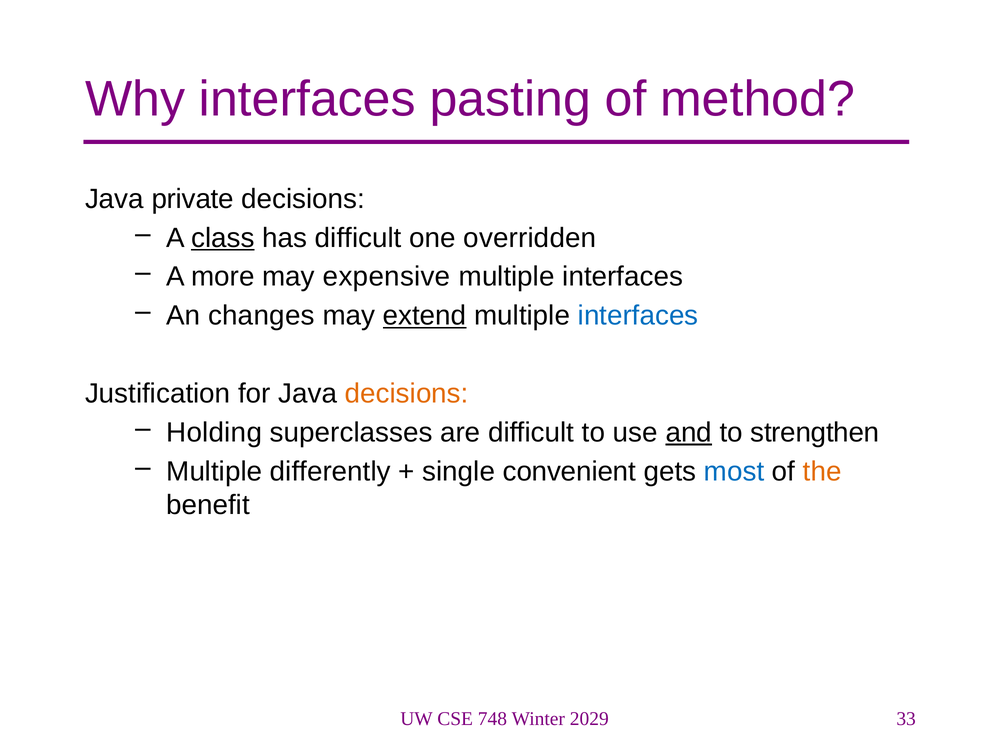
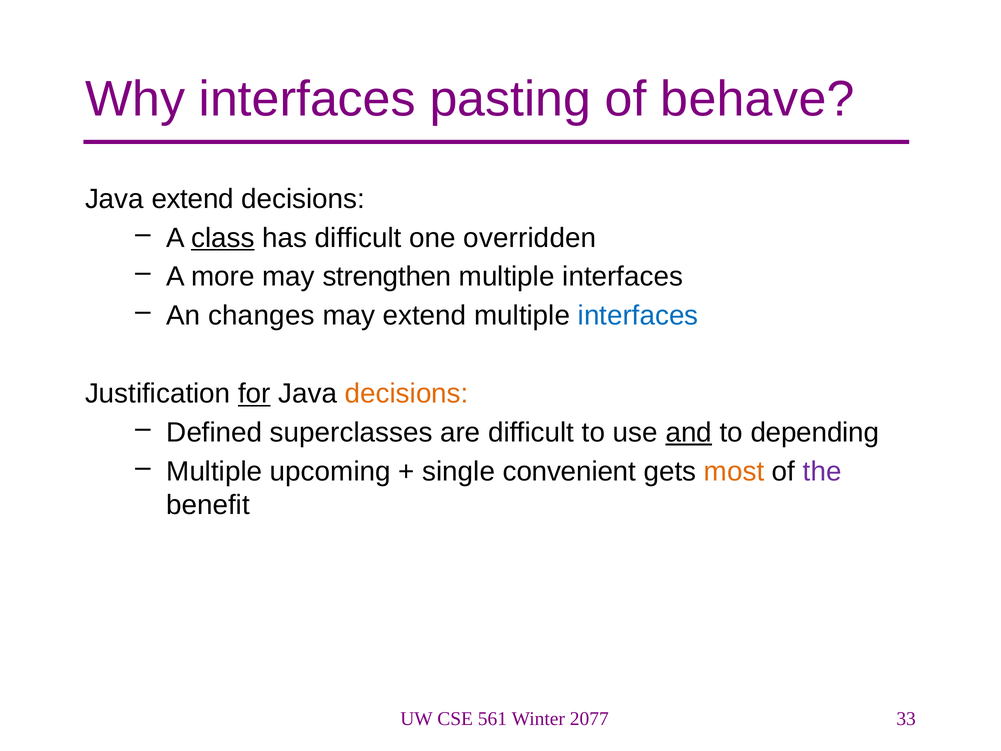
method: method -> behave
Java private: private -> extend
expensive: expensive -> strengthen
extend at (425, 316) underline: present -> none
for underline: none -> present
Holding: Holding -> Defined
strengthen: strengthen -> depending
differently: differently -> upcoming
most colour: blue -> orange
the colour: orange -> purple
748: 748 -> 561
2029: 2029 -> 2077
